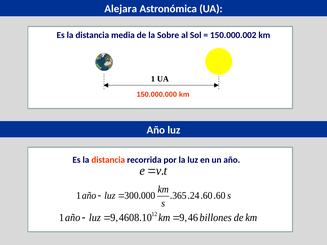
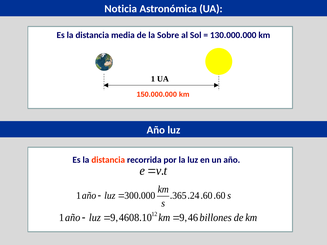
Alejara: Alejara -> Noticia
150.000.002: 150.000.002 -> 130.000.000
